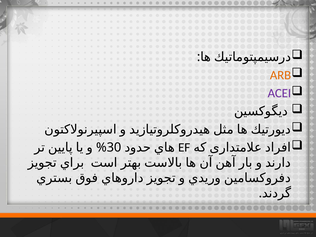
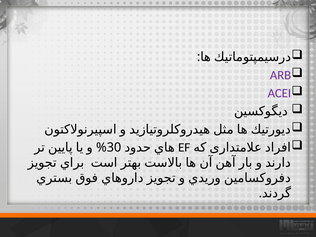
ARB colour: orange -> purple
